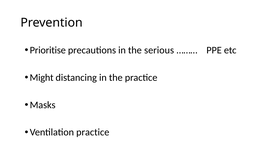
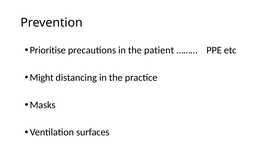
serious: serious -> patient
Ventilation practice: practice -> surfaces
